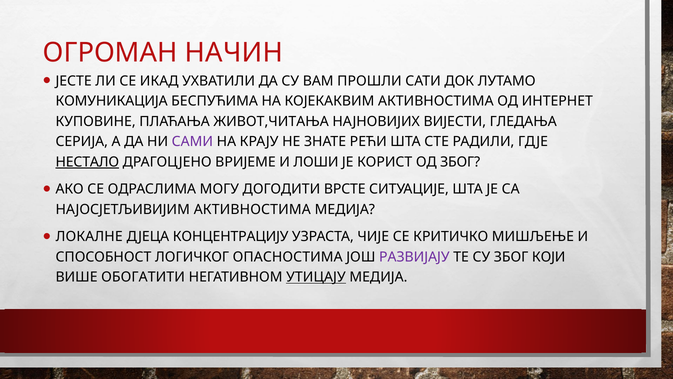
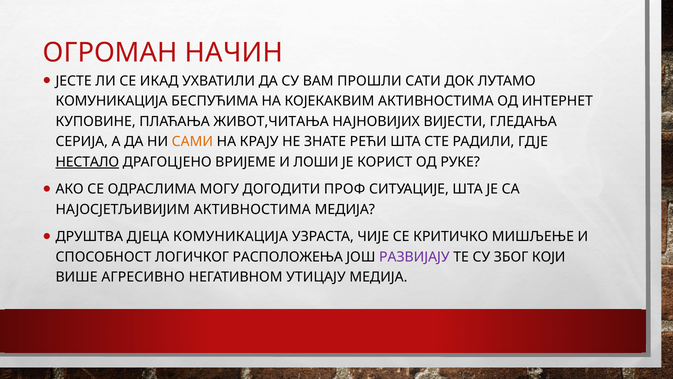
САМИ colour: purple -> orange
ОД ЗБОГ: ЗБОГ -> РУКЕ
ВРСТЕ: ВРСТЕ -> ПРОФ
ЛОКАЛНЕ: ЛОКАЛНЕ -> ДРУШТВА
ДЈЕЦА КОНЦЕНТРАЦИЈУ: КОНЦЕНТРАЦИЈУ -> КОМУНИКАЦИЈА
ОПАСНОСТИМА: ОПАСНОСТИМА -> РАСПОЛОЖЕЊА
ОБОГАТИТИ: ОБОГАТИТИ -> АГРЕСИВНО
УТИЦАЈУ underline: present -> none
